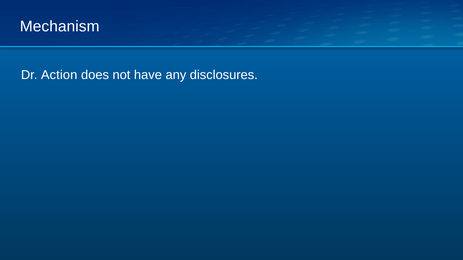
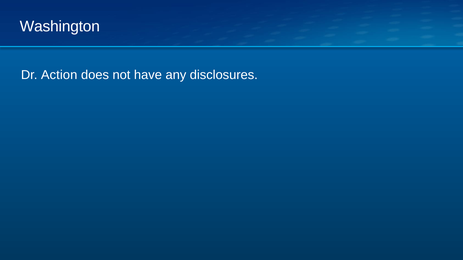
Mechanism: Mechanism -> Washington
